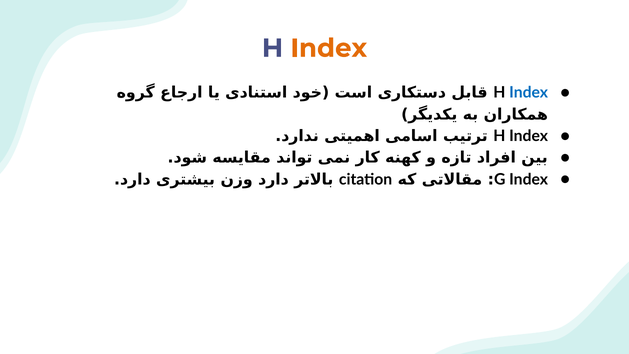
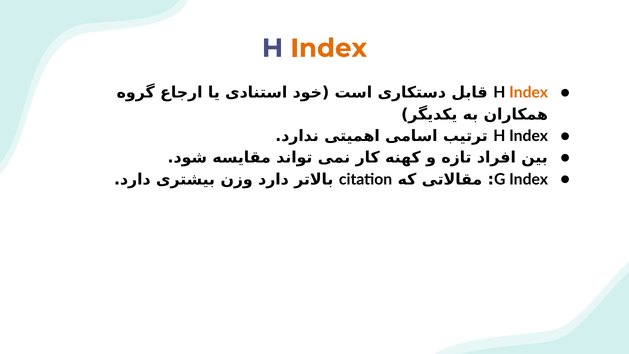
Index at (529, 93) colour: blue -> orange
